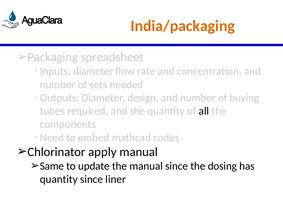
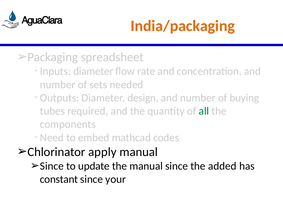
all colour: black -> green
Same at (52, 165): Same -> Since
dosing: dosing -> added
quantity at (59, 179): quantity -> constant
liner: liner -> your
